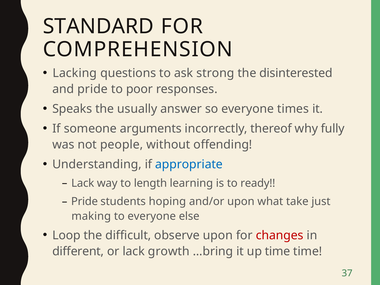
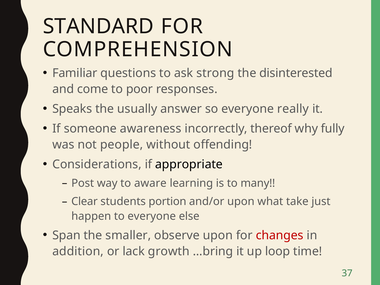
Lacking: Lacking -> Familiar
and pride: pride -> come
times: times -> really
arguments: arguments -> awareness
Understanding: Understanding -> Considerations
appropriate colour: blue -> black
Lack at (83, 183): Lack -> Post
length: length -> aware
ready: ready -> many
Pride at (85, 202): Pride -> Clear
hoping: hoping -> portion
making: making -> happen
Loop: Loop -> Span
difficult: difficult -> smaller
different: different -> addition
up time: time -> loop
